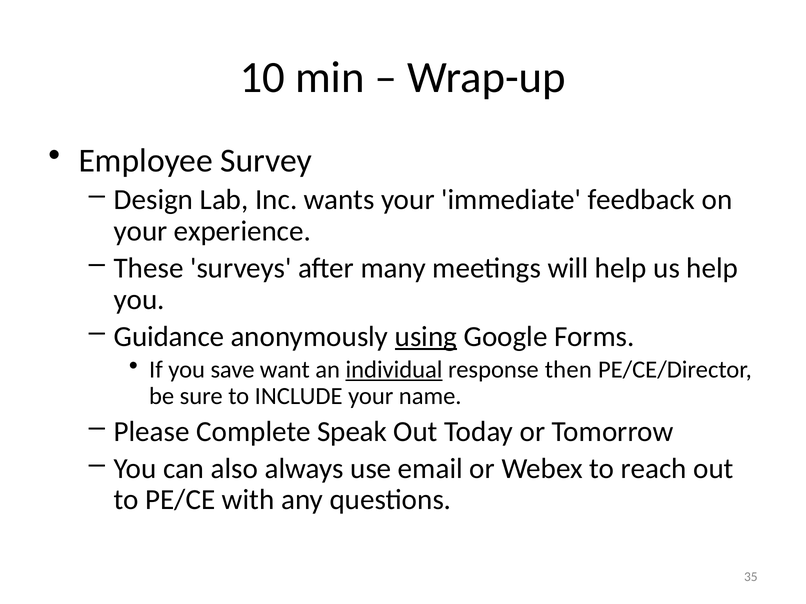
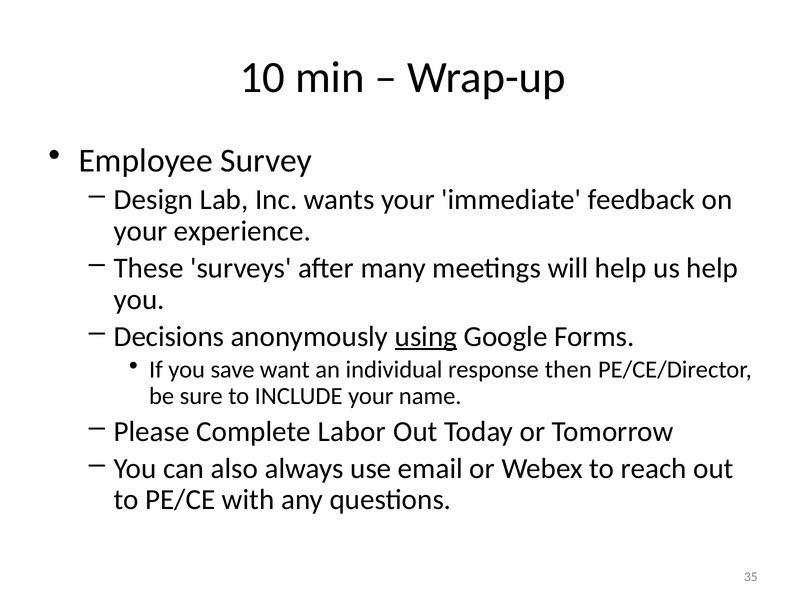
Guidance: Guidance -> Decisions
individual underline: present -> none
Speak: Speak -> Labor
